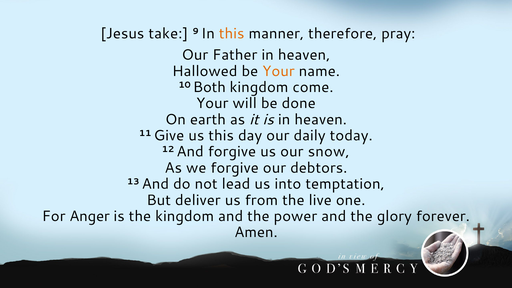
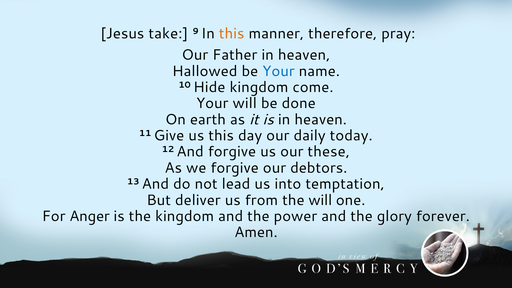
Your at (278, 71) colour: orange -> blue
Both: Both -> Hide
snow: snow -> these
the live: live -> will
